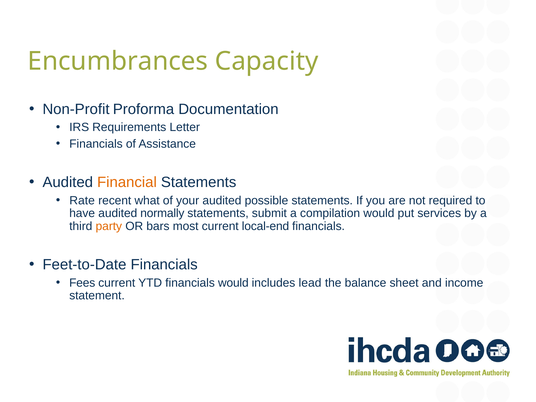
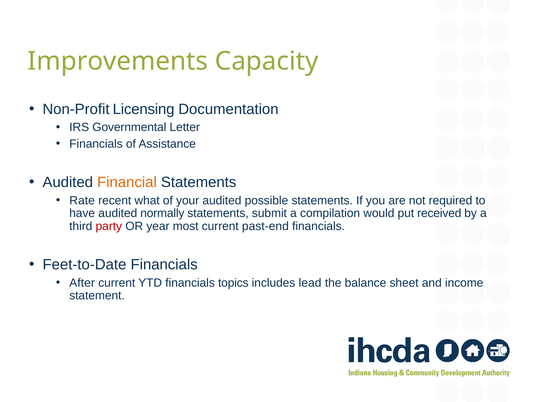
Encumbrances: Encumbrances -> Improvements
Proforma: Proforma -> Licensing
Requirements: Requirements -> Governmental
services: services -> received
party colour: orange -> red
bars: bars -> year
local-end: local-end -> past-end
Fees: Fees -> After
financials would: would -> topics
